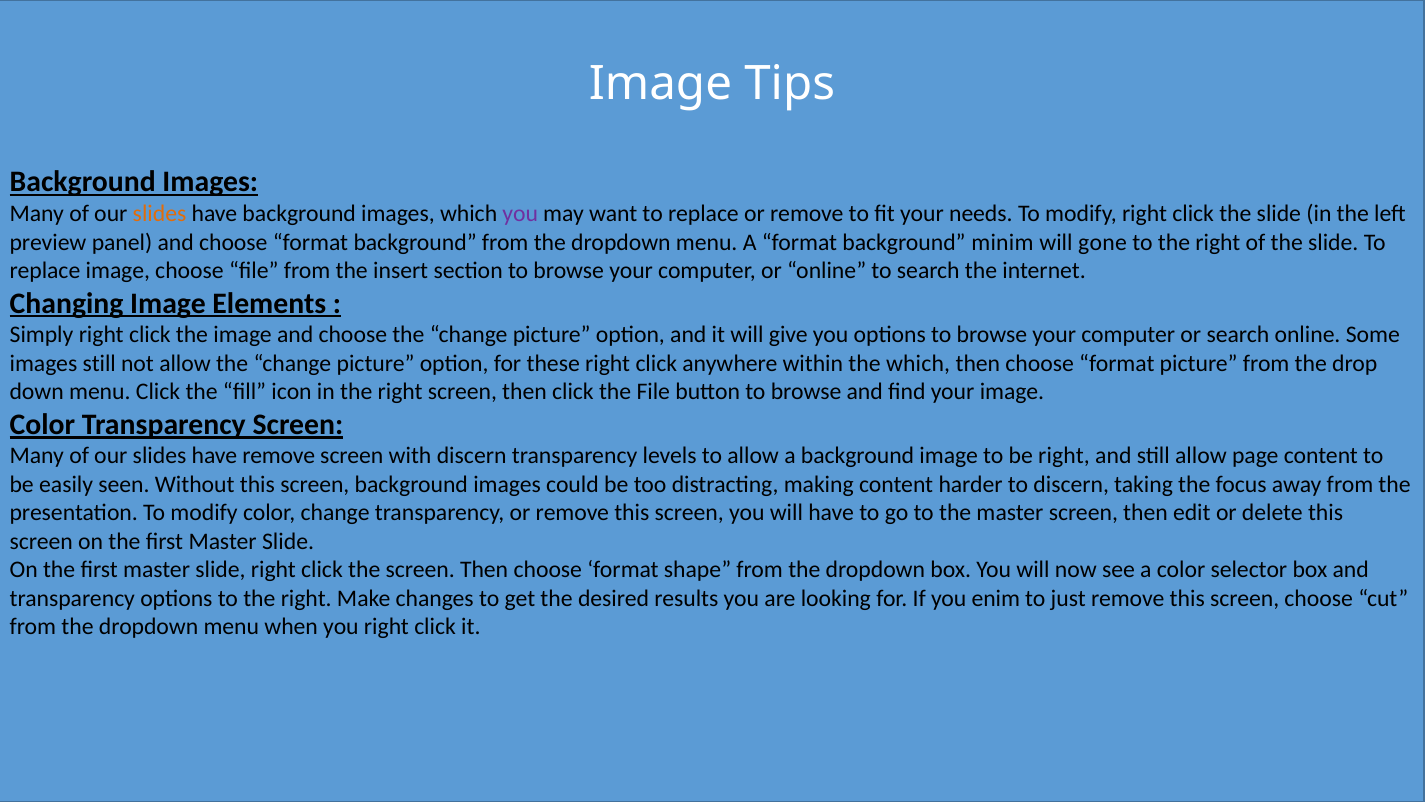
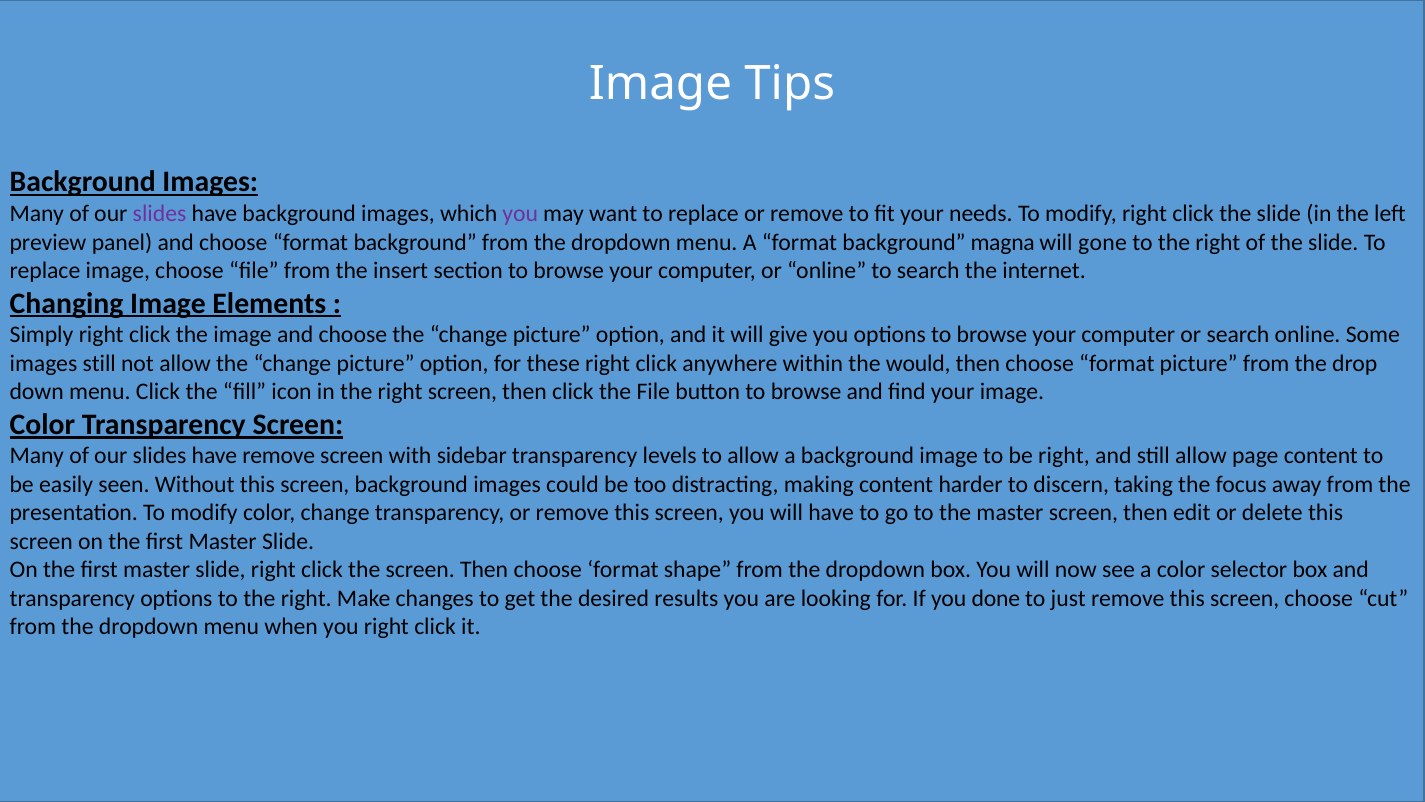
slides at (160, 214) colour: orange -> purple
minim: minim -> magna
the which: which -> would
with discern: discern -> sidebar
enim: enim -> done
